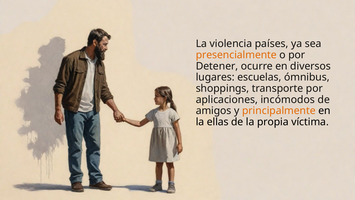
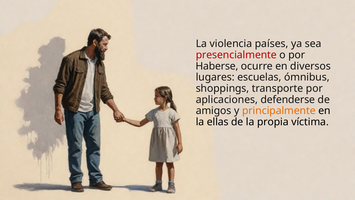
presencialmente colour: orange -> red
Detener: Detener -> Haberse
incómodos: incómodos -> defenderse
